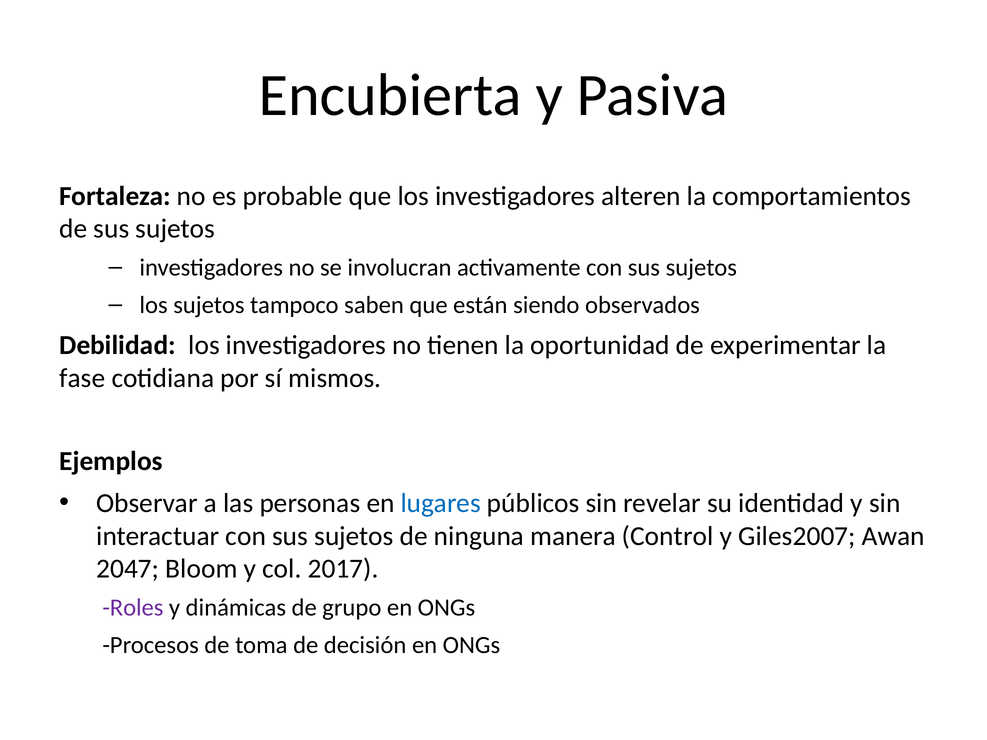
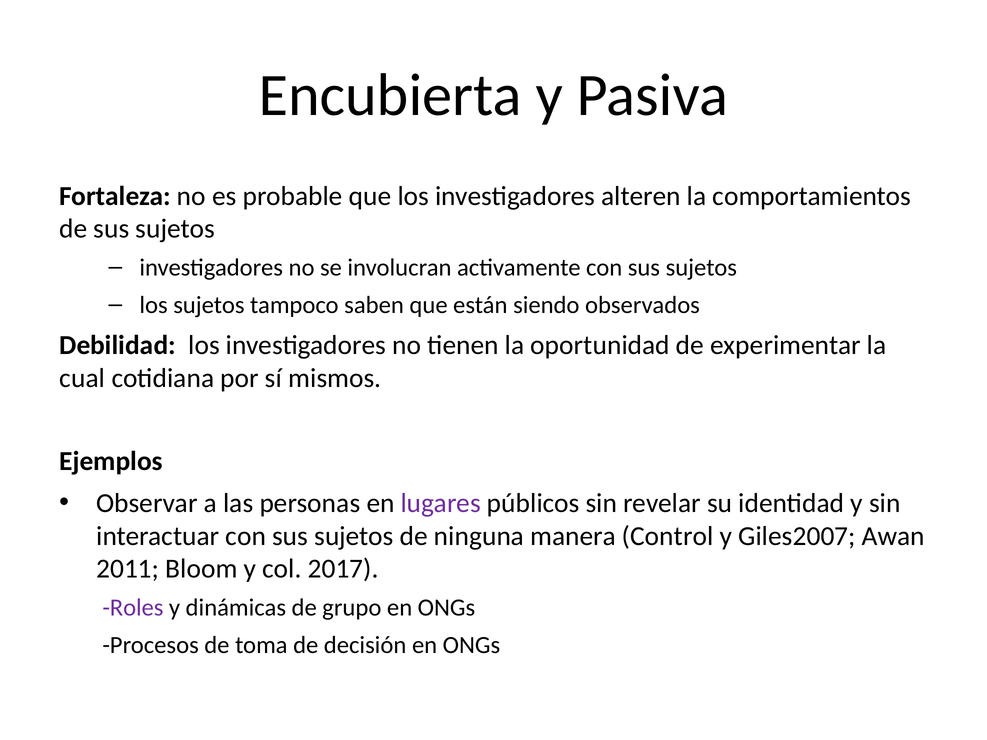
fase: fase -> cual
lugares colour: blue -> purple
2047: 2047 -> 2011
